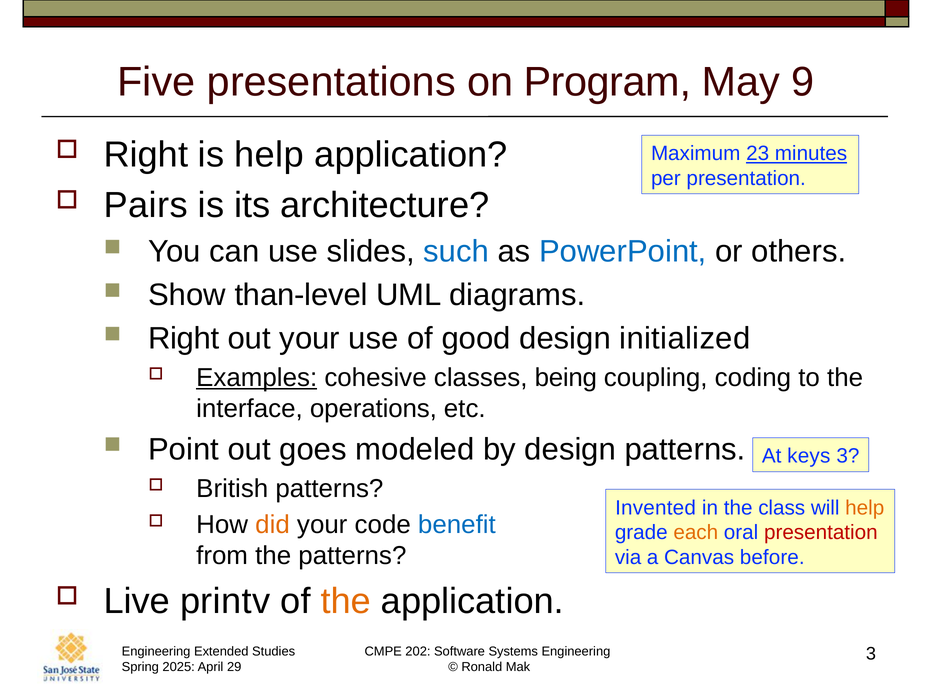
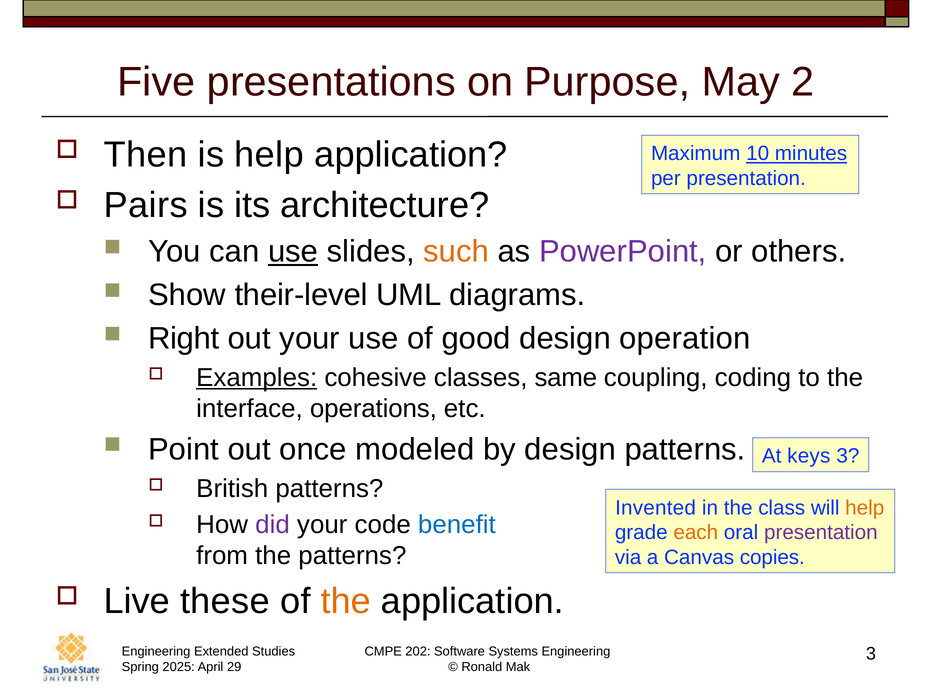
Program: Program -> Purpose
9: 9 -> 2
Right at (146, 155): Right -> Then
23: 23 -> 10
use at (293, 252) underline: none -> present
such colour: blue -> orange
PowerPoint colour: blue -> purple
than-level: than-level -> their-level
initialized: initialized -> operation
being: being -> same
goes: goes -> once
did colour: orange -> purple
presentation at (821, 533) colour: red -> purple
before: before -> copies
printv: printv -> these
